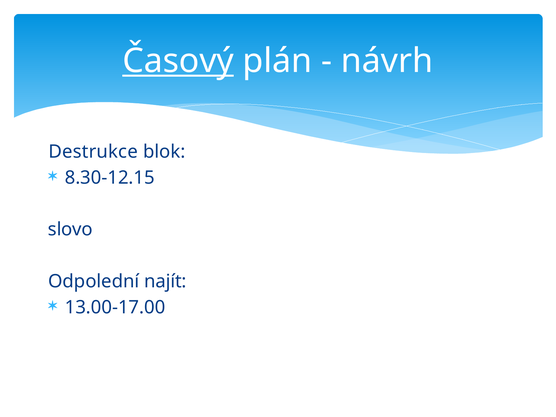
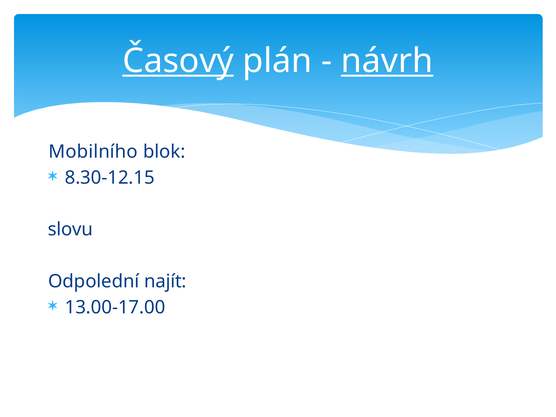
návrh underline: none -> present
Destrukce: Destrukce -> Mobilního
slovo: slovo -> slovu
